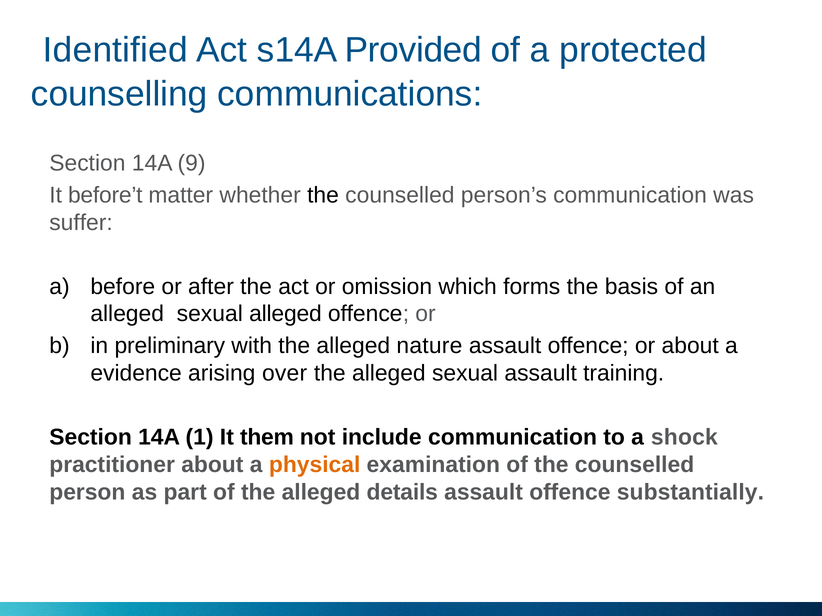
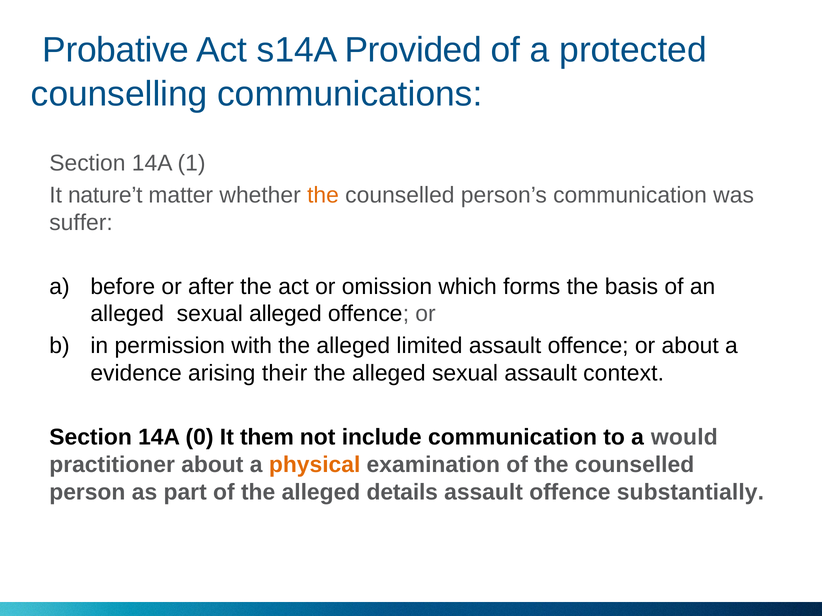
Identified: Identified -> Probative
9: 9 -> 1
before’t: before’t -> nature’t
the at (323, 195) colour: black -> orange
preliminary: preliminary -> permission
nature: nature -> limited
over: over -> their
training: training -> context
1: 1 -> 0
shock: shock -> would
